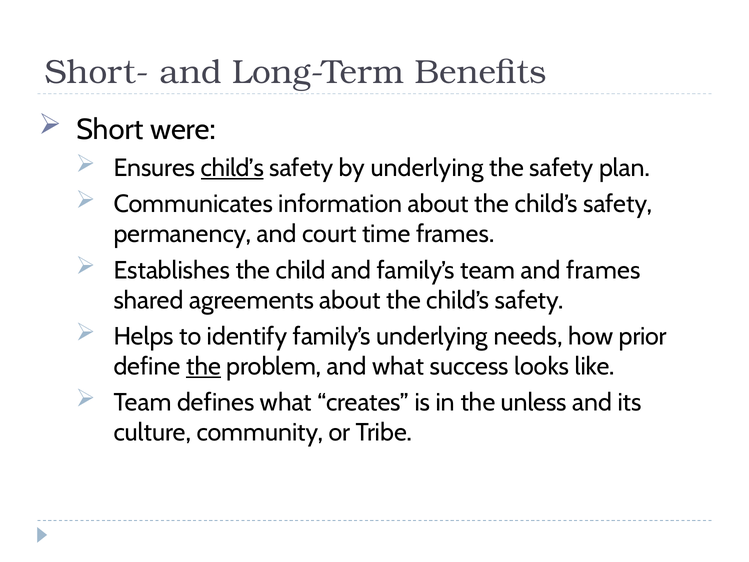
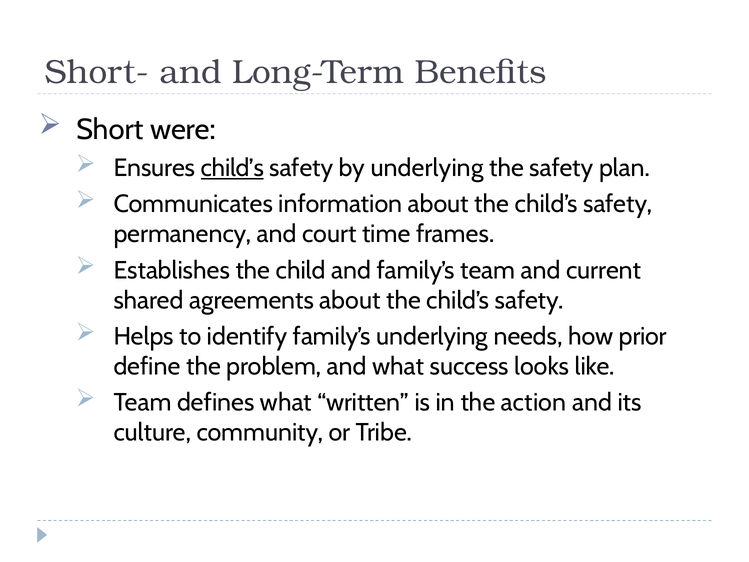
and frames: frames -> current
the at (203, 366) underline: present -> none
creates: creates -> written
unless: unless -> action
